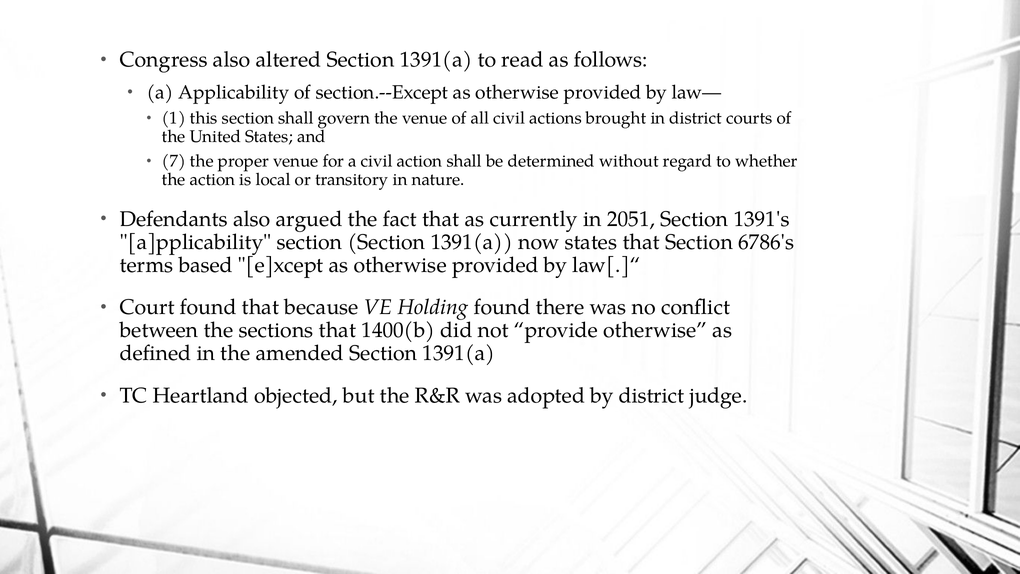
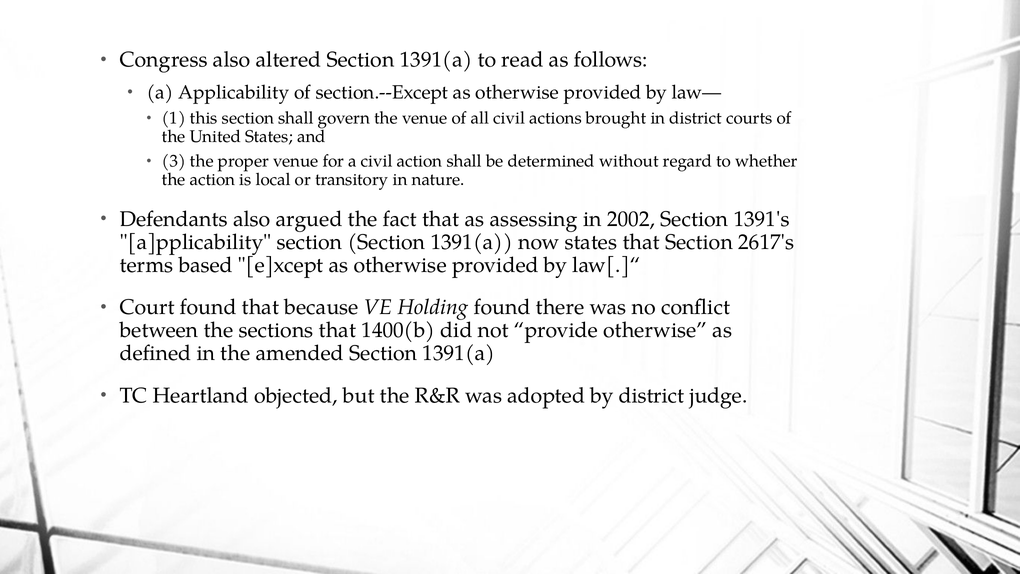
7: 7 -> 3
currently: currently -> assessing
2051: 2051 -> 2002
6786's: 6786's -> 2617's
